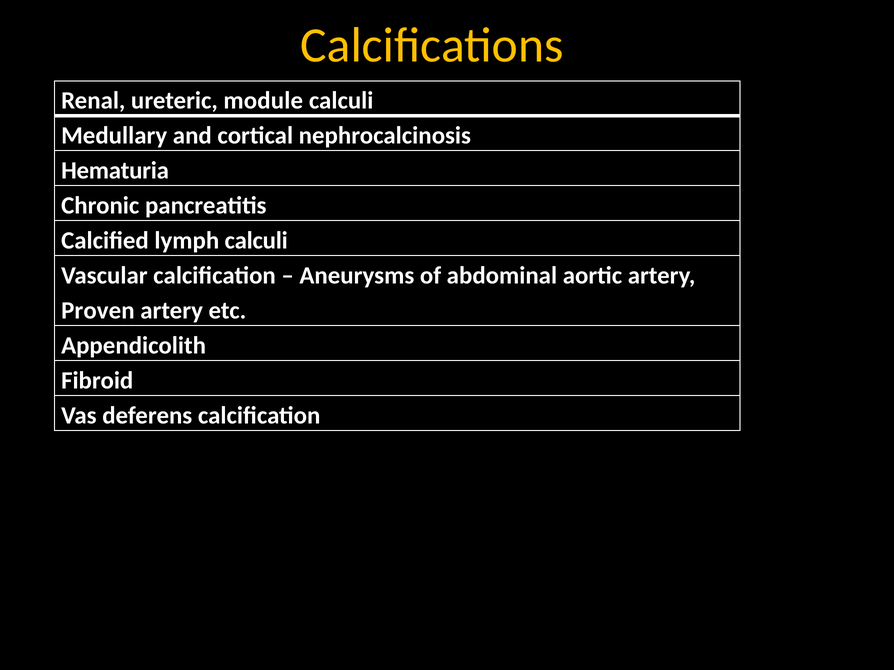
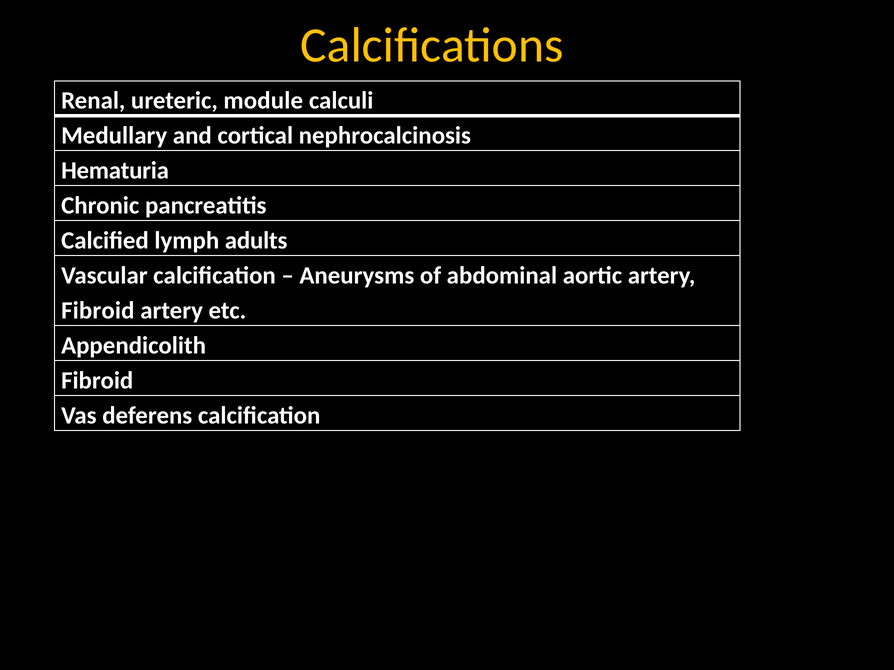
lymph calculi: calculi -> adults
Proven at (98, 311): Proven -> Fibroid
